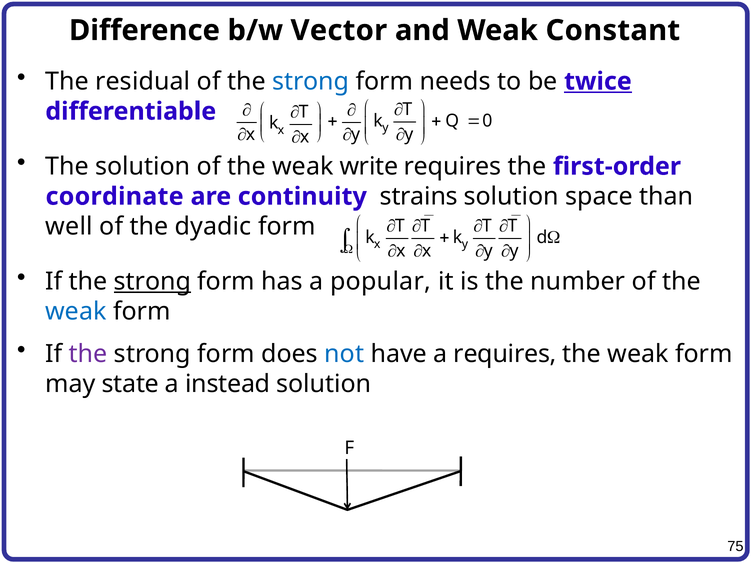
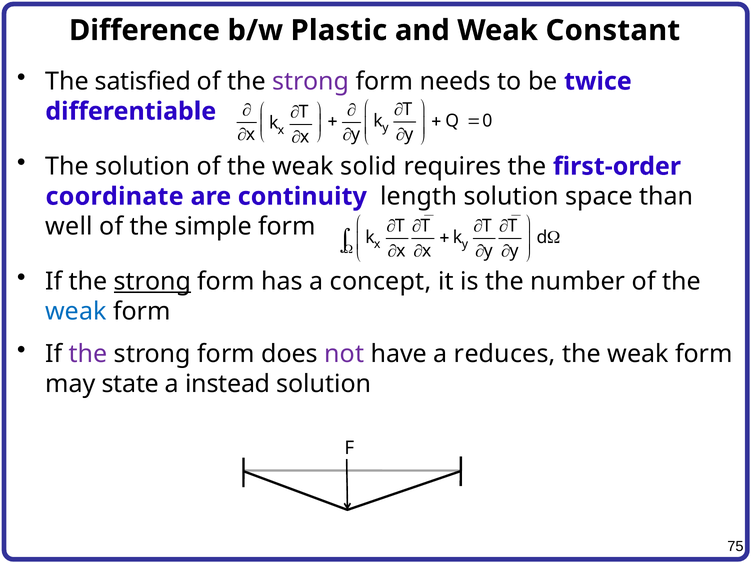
Vector: Vector -> Plastic
residual: residual -> satisfied
strong at (311, 81) colour: blue -> purple
twice underline: present -> none
write: write -> solid
strains: strains -> length
dyadic: dyadic -> simple
popular: popular -> concept
not colour: blue -> purple
a requires: requires -> reduces
